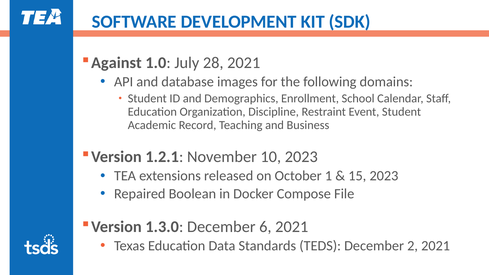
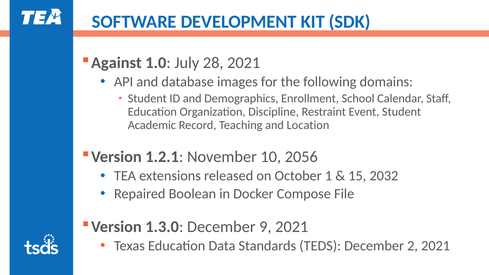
Business: Business -> Location
10 2023: 2023 -> 2056
15 2023: 2023 -> 2032
6: 6 -> 9
